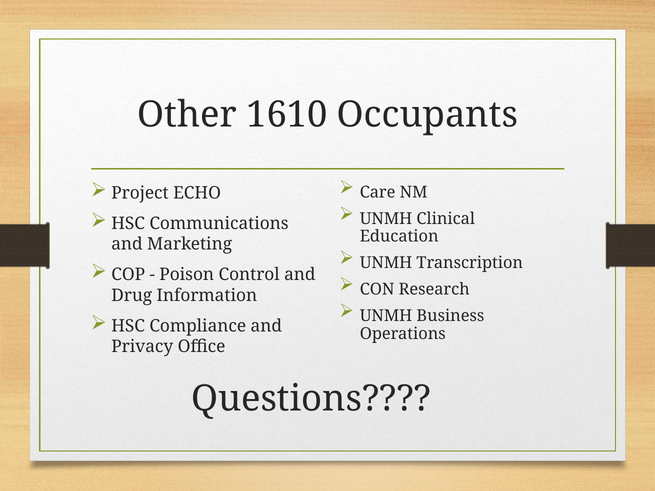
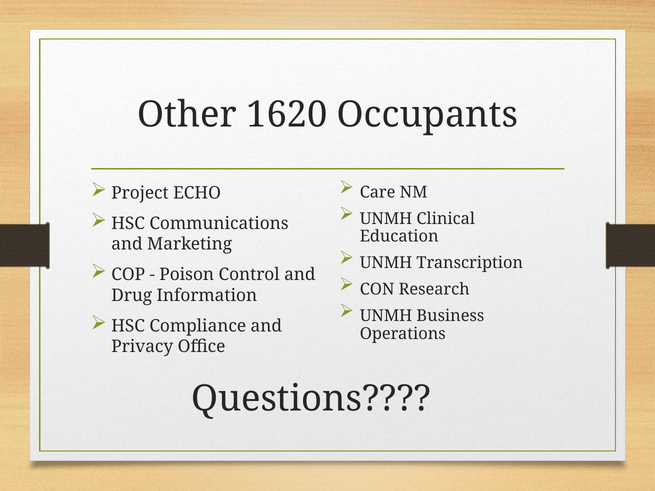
1610: 1610 -> 1620
